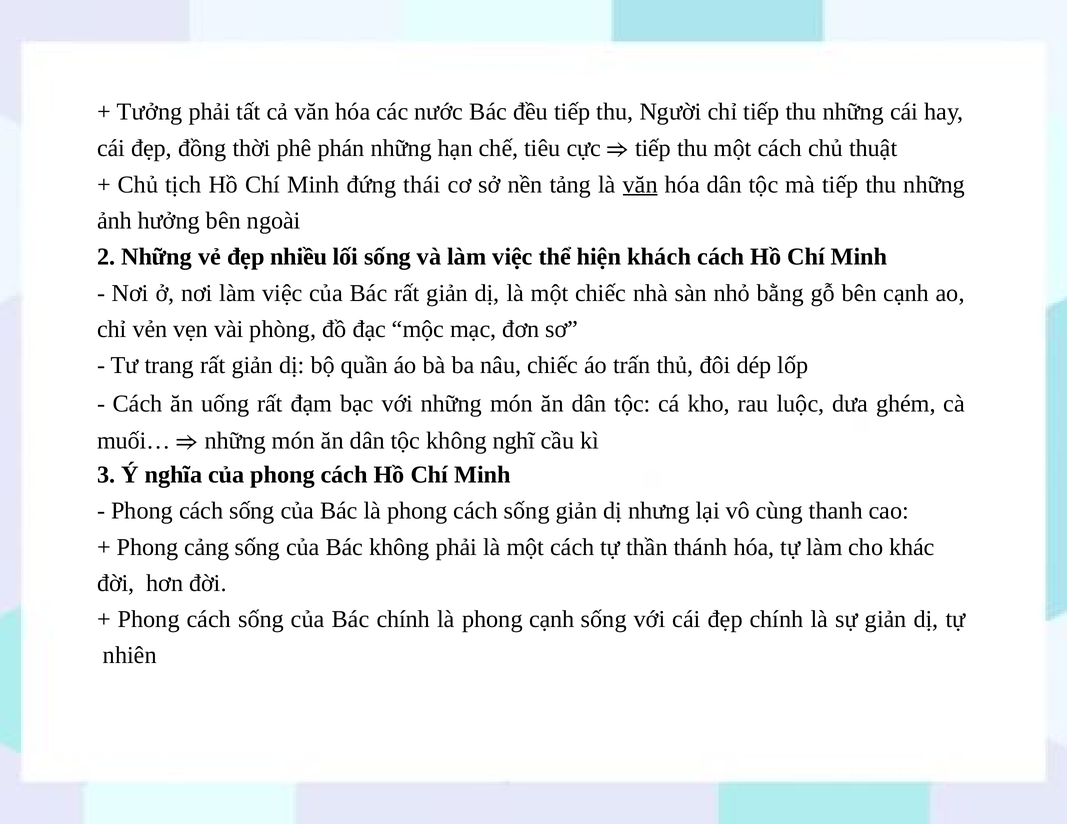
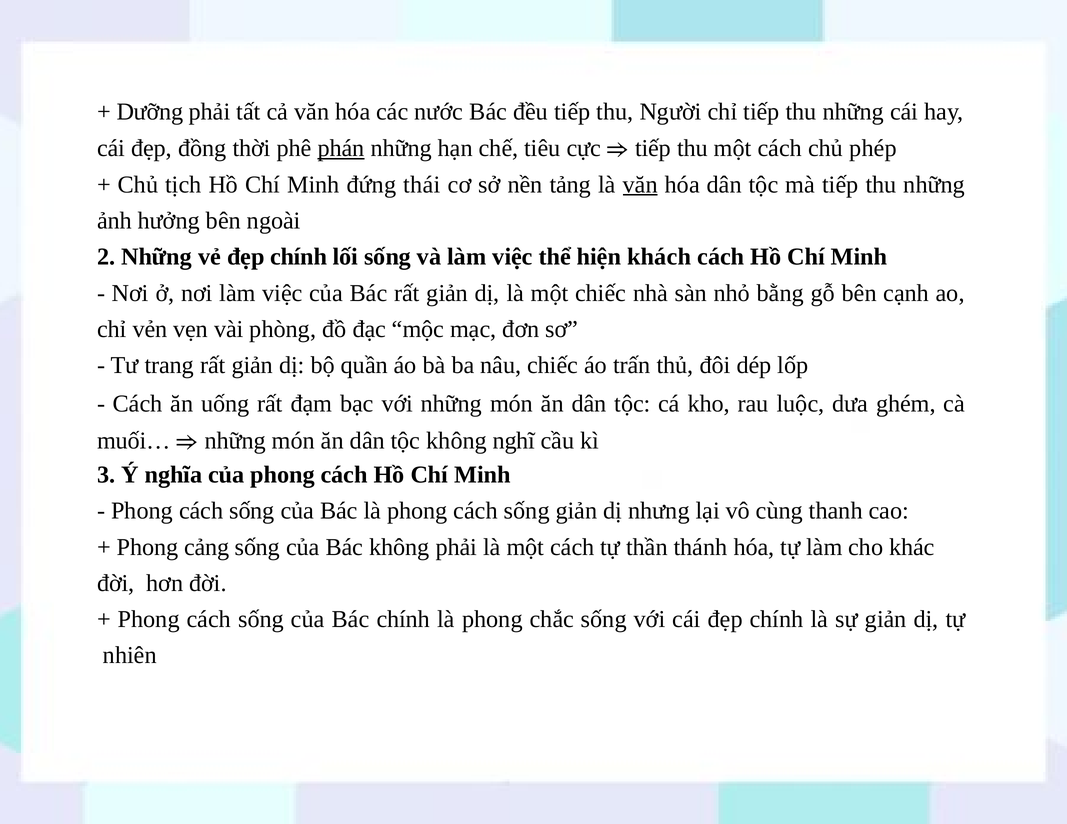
Tưởng: Tưởng -> Dưỡng
phán underline: none -> present
thuật: thuật -> phép
vẻ đẹp nhiều: nhiều -> chính
phong cạnh: cạnh -> chắc
